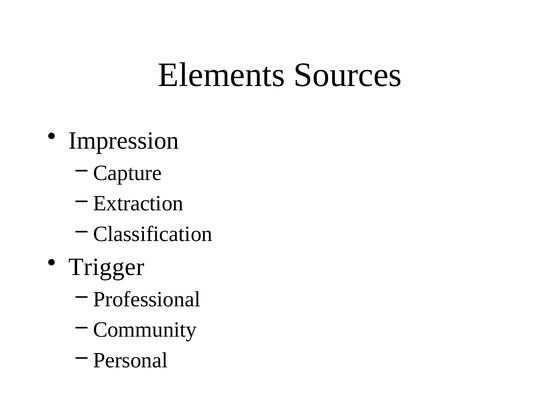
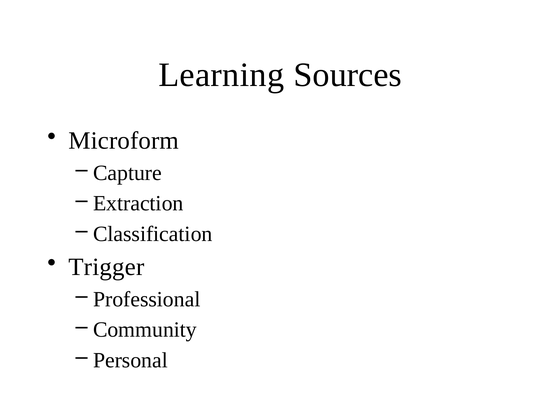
Elements: Elements -> Learning
Impression: Impression -> Microform
